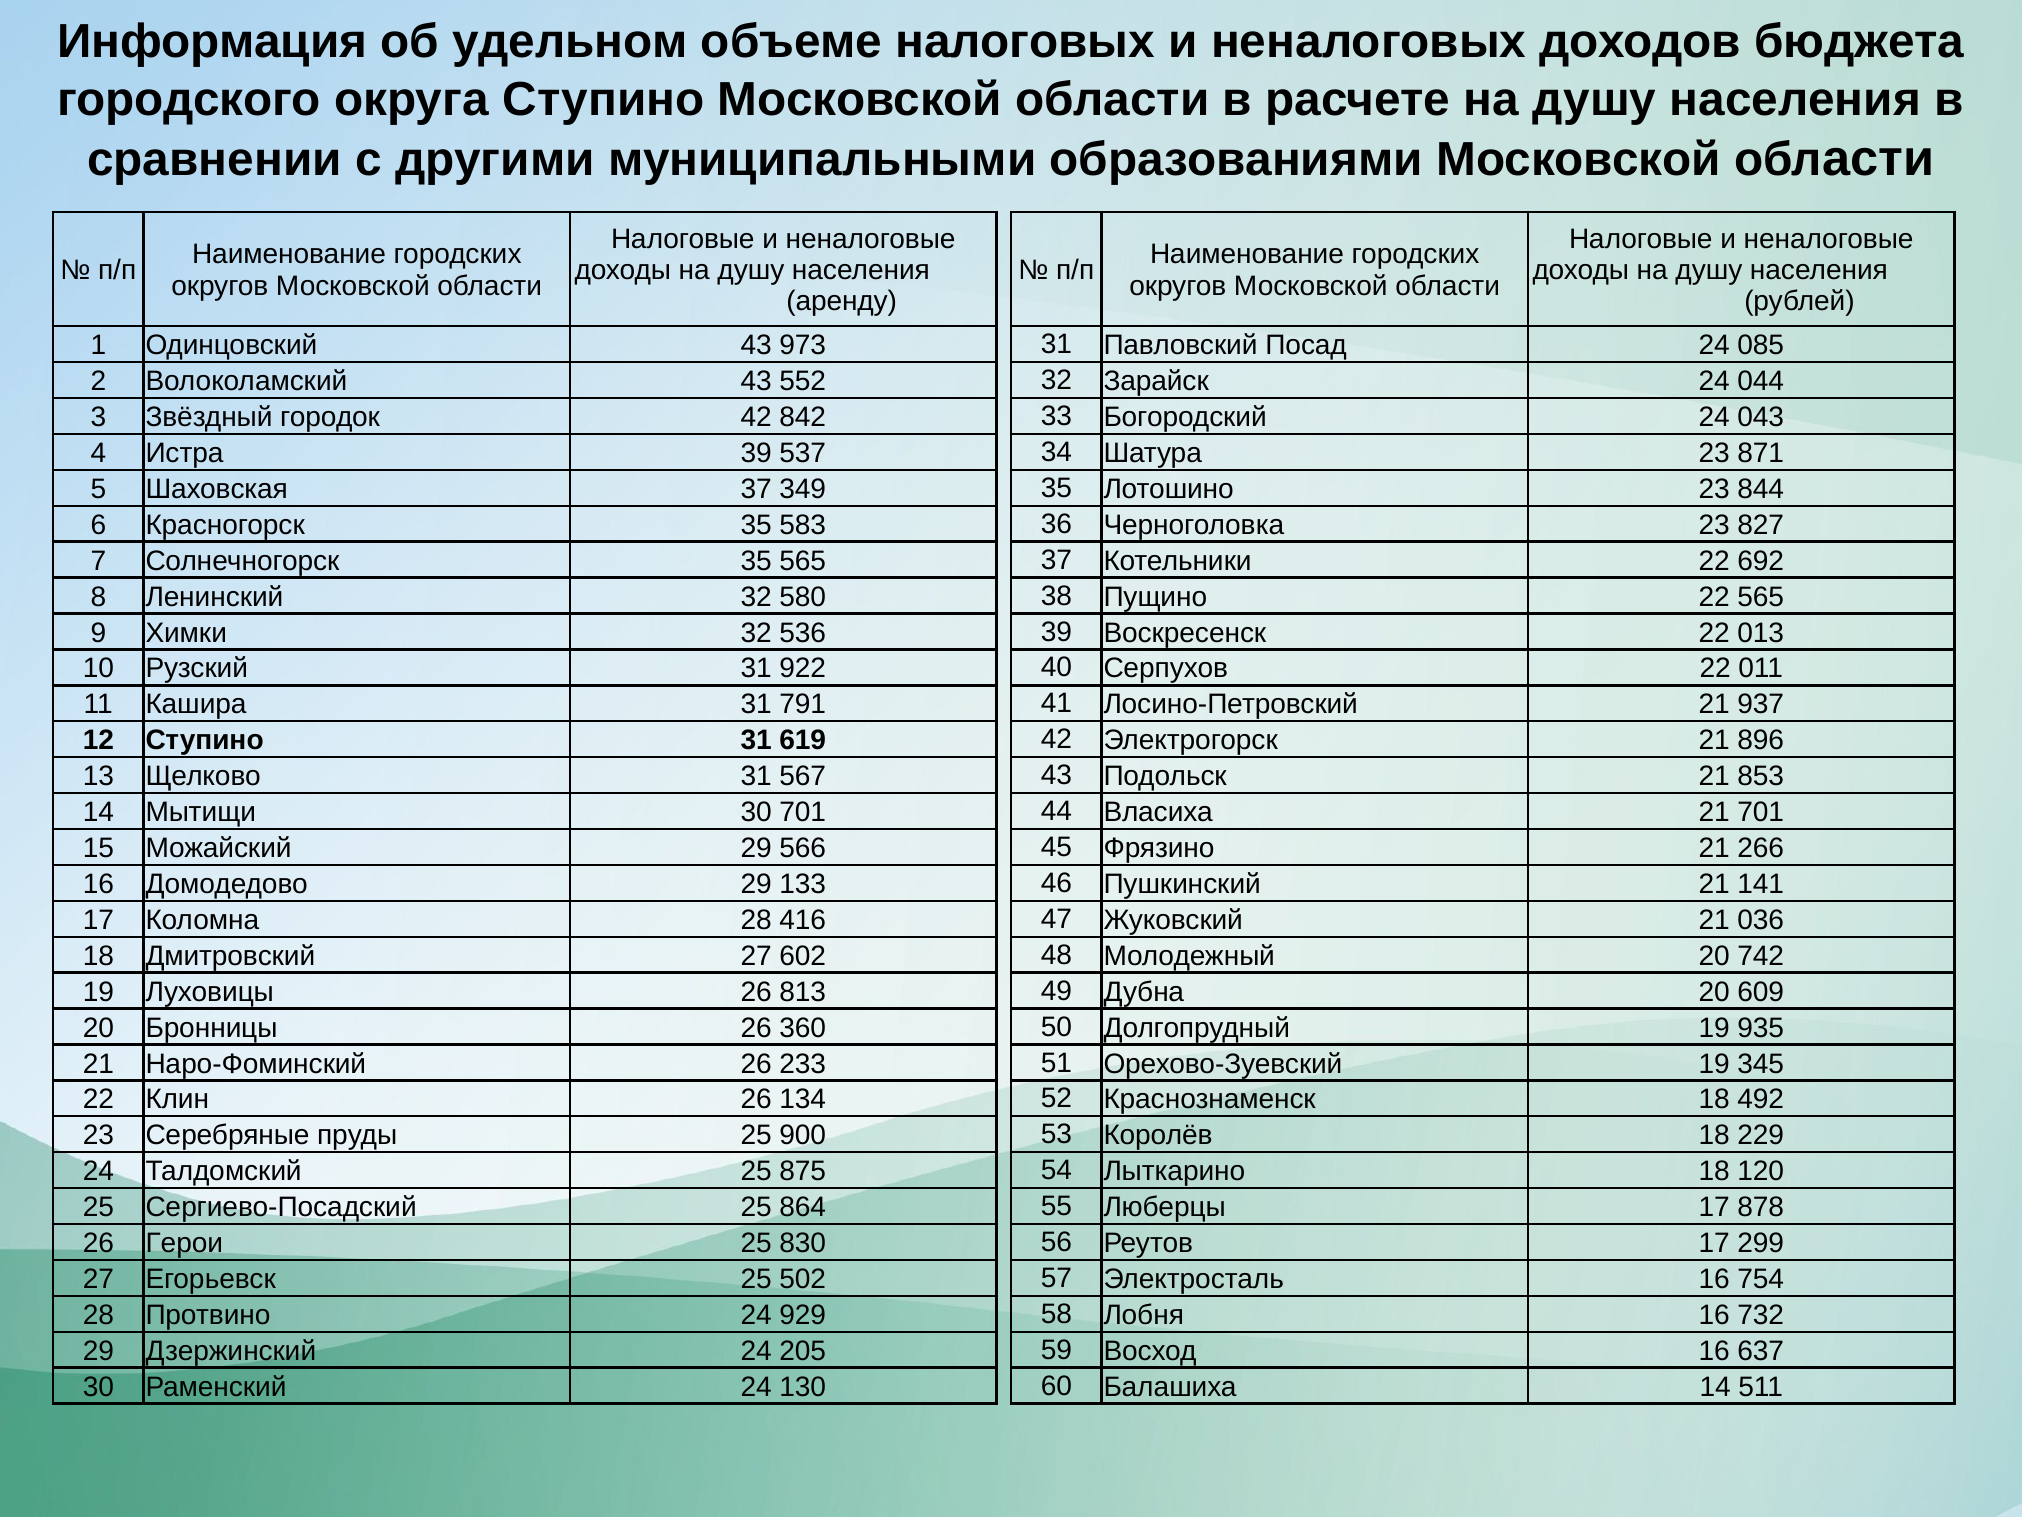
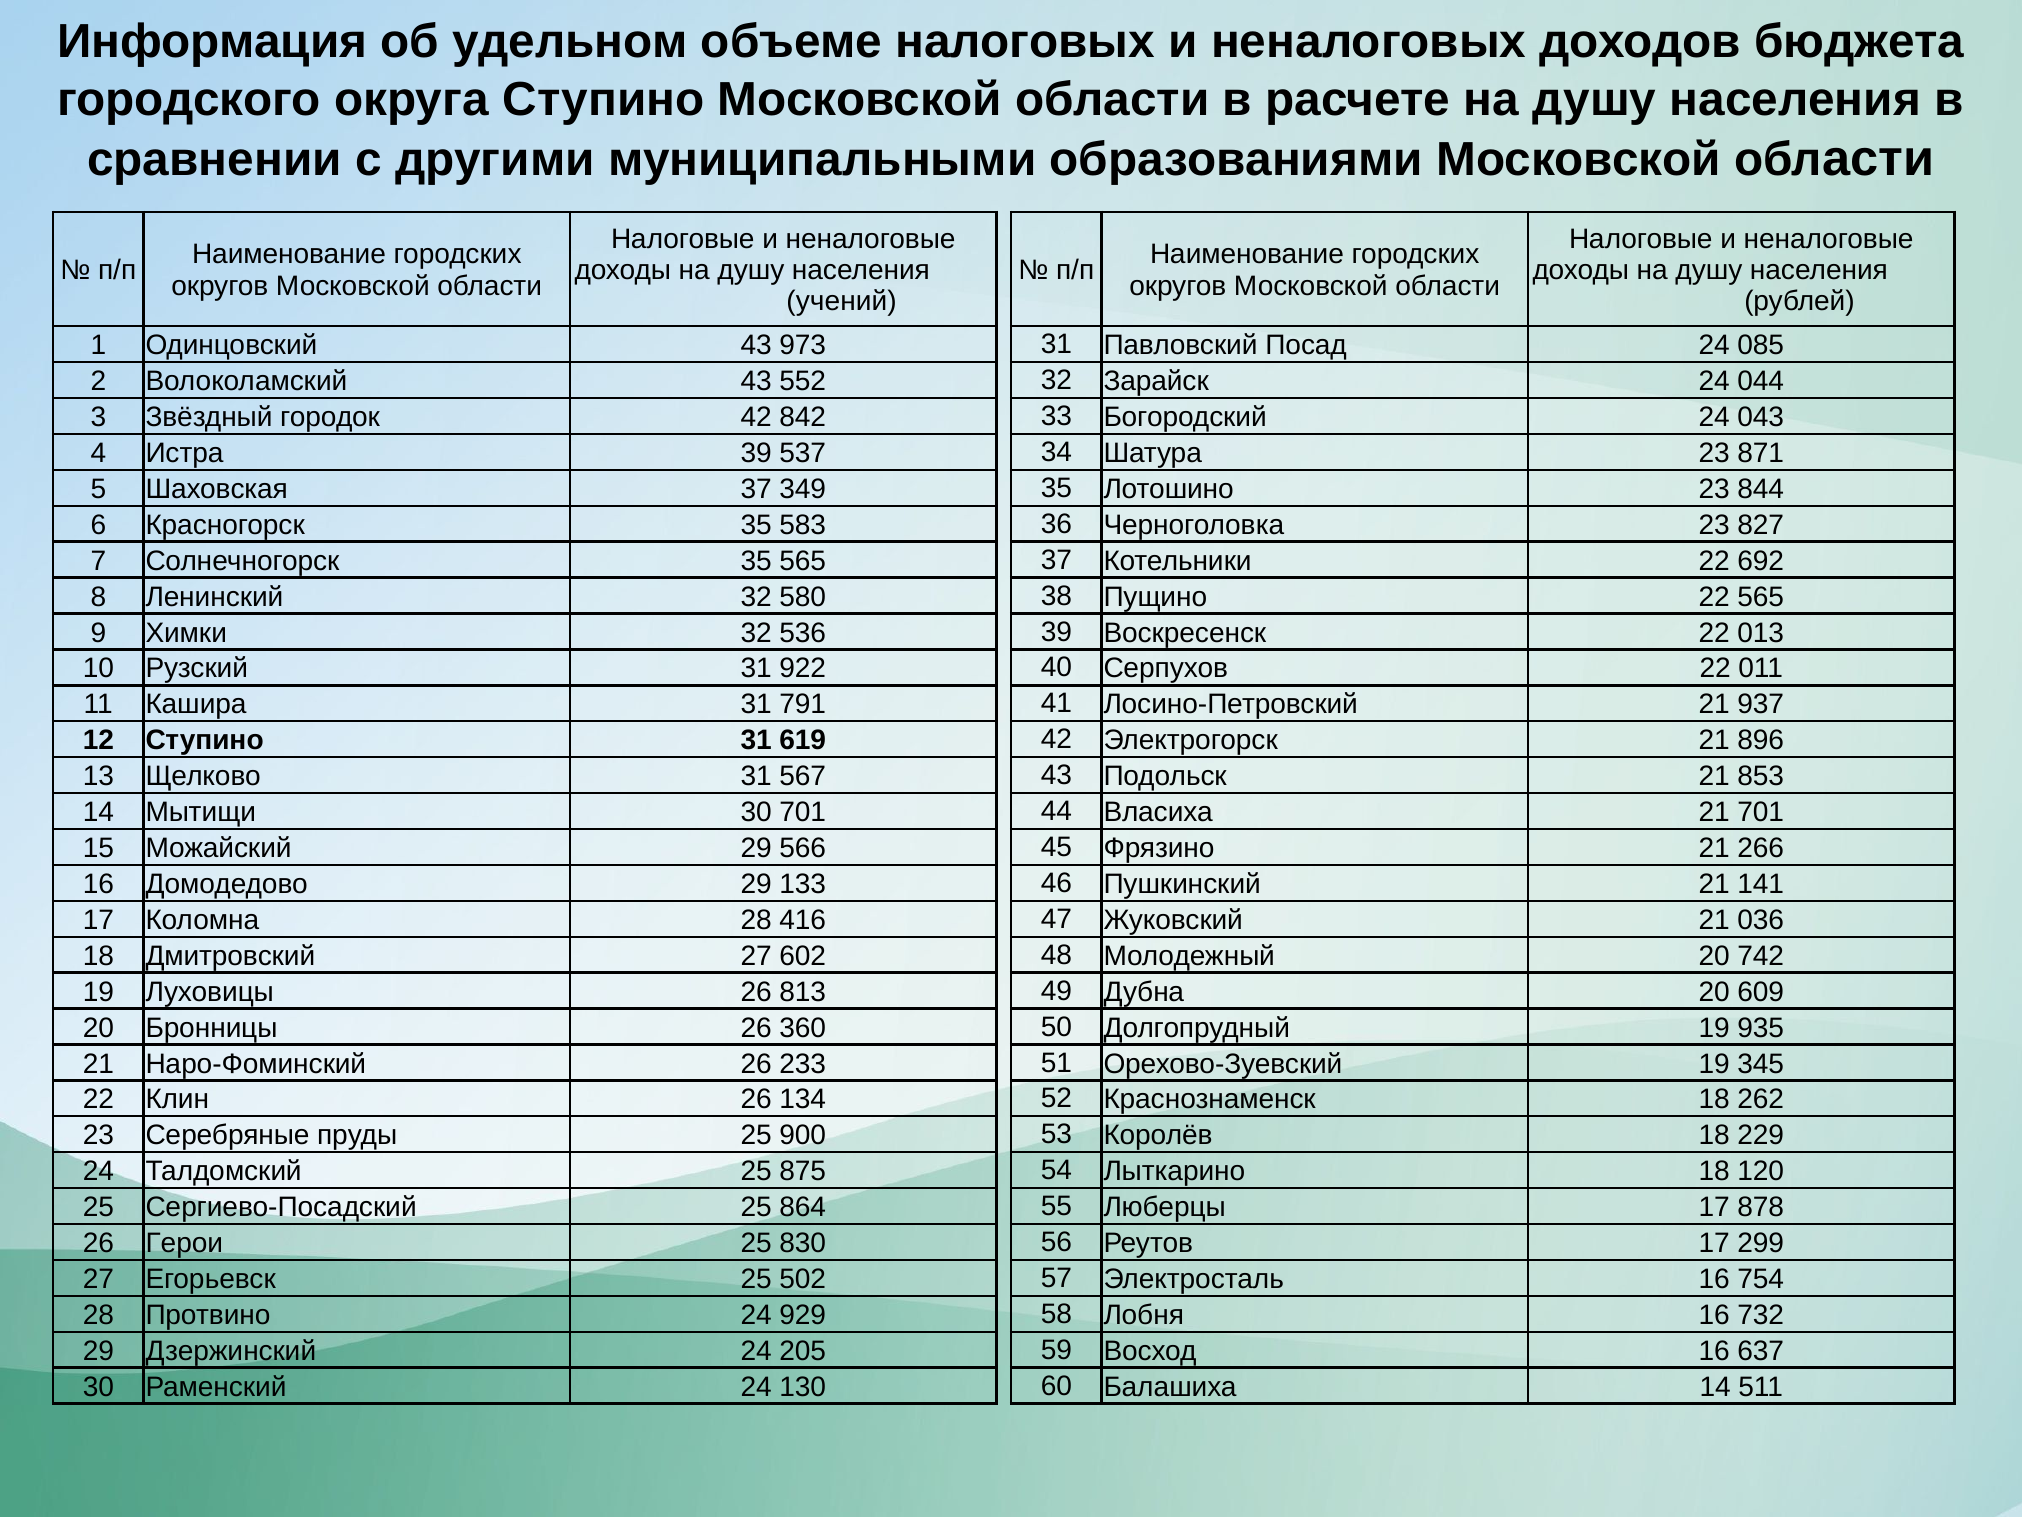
аренду: аренду -> учений
492: 492 -> 262
